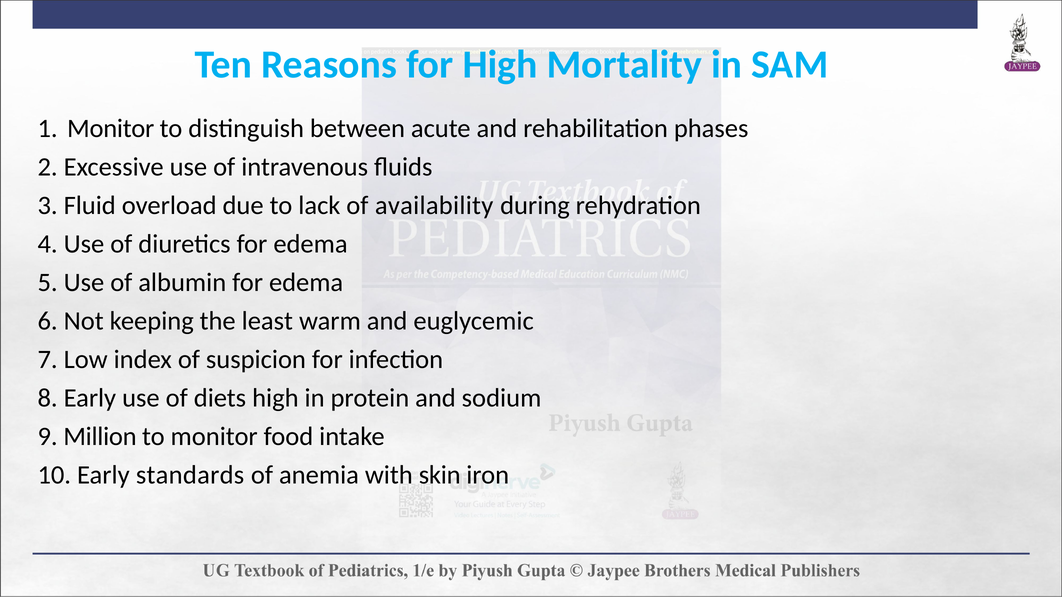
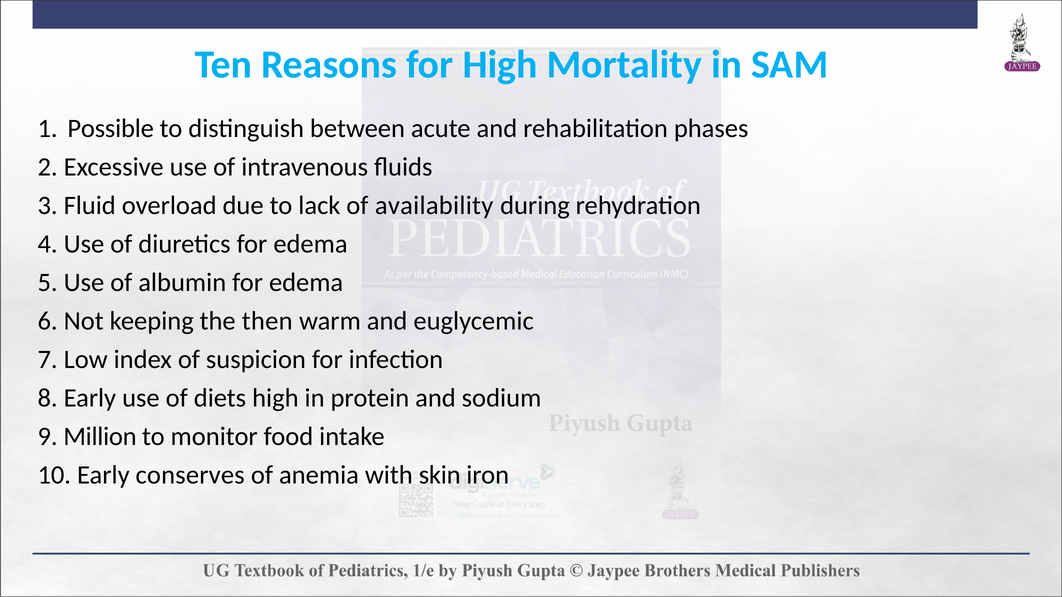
Monitor at (111, 129): Monitor -> Possible
least: least -> then
standards: standards -> conserves
